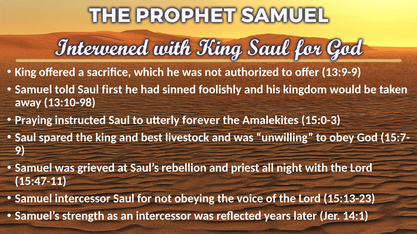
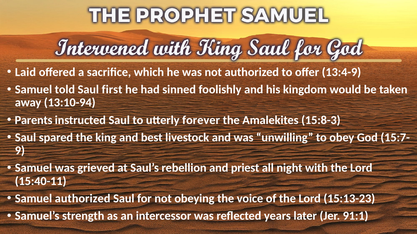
King at (26, 72): King -> Laid
13:9-9: 13:9-9 -> 13:4-9
13:10-98: 13:10-98 -> 13:10-94
Praying: Praying -> Parents
15:0-3: 15:0-3 -> 15:8-3
15:47-11: 15:47-11 -> 15:40-11
Samuel intercessor: intercessor -> authorized
14:1: 14:1 -> 91:1
